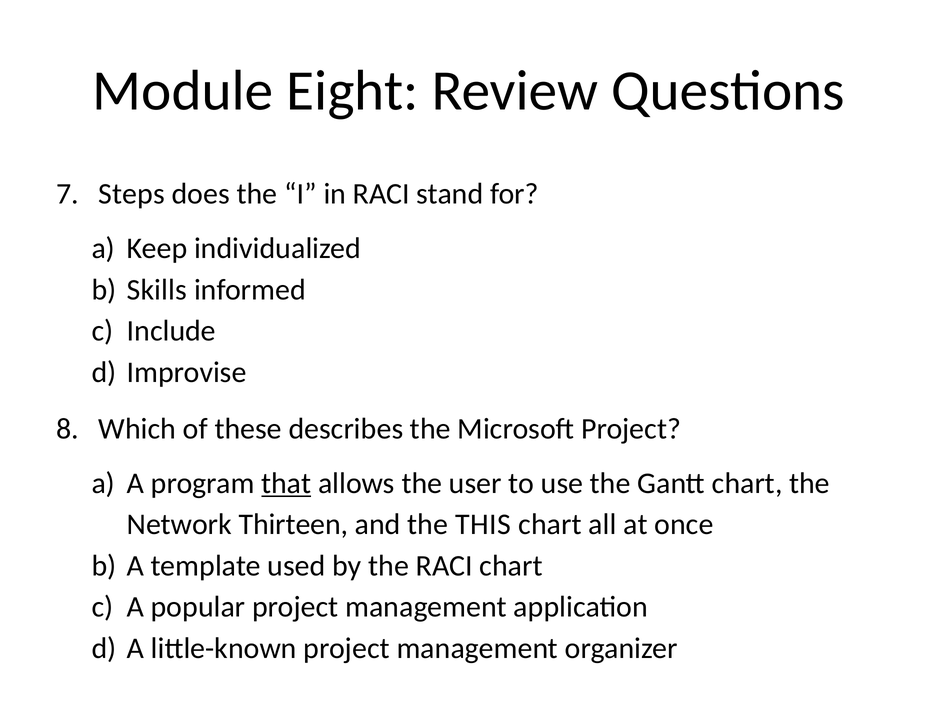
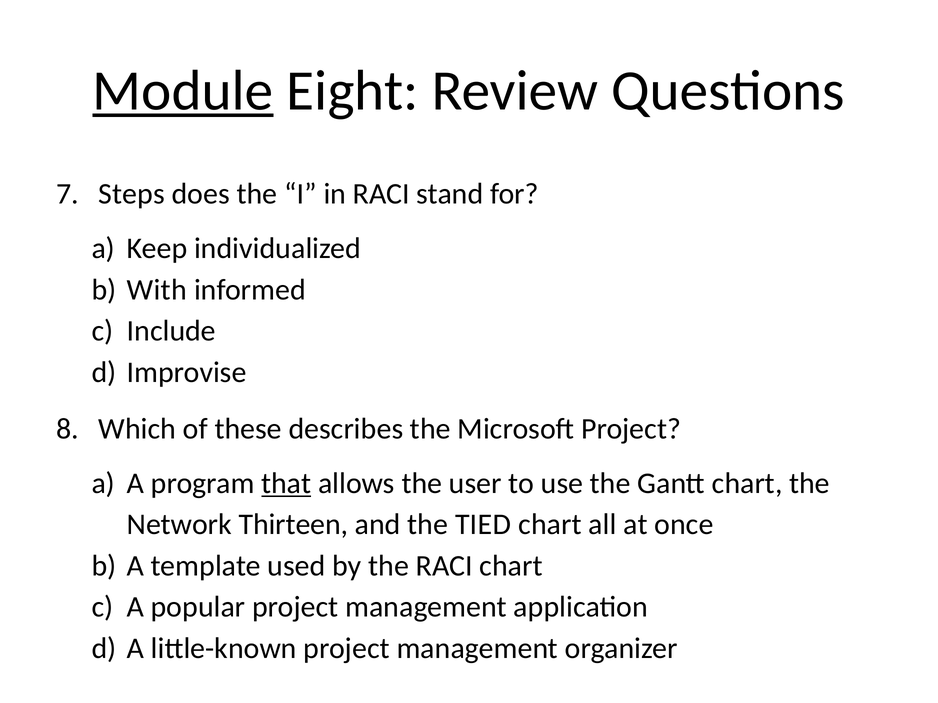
Module underline: none -> present
Skills: Skills -> With
THIS: THIS -> TIED
